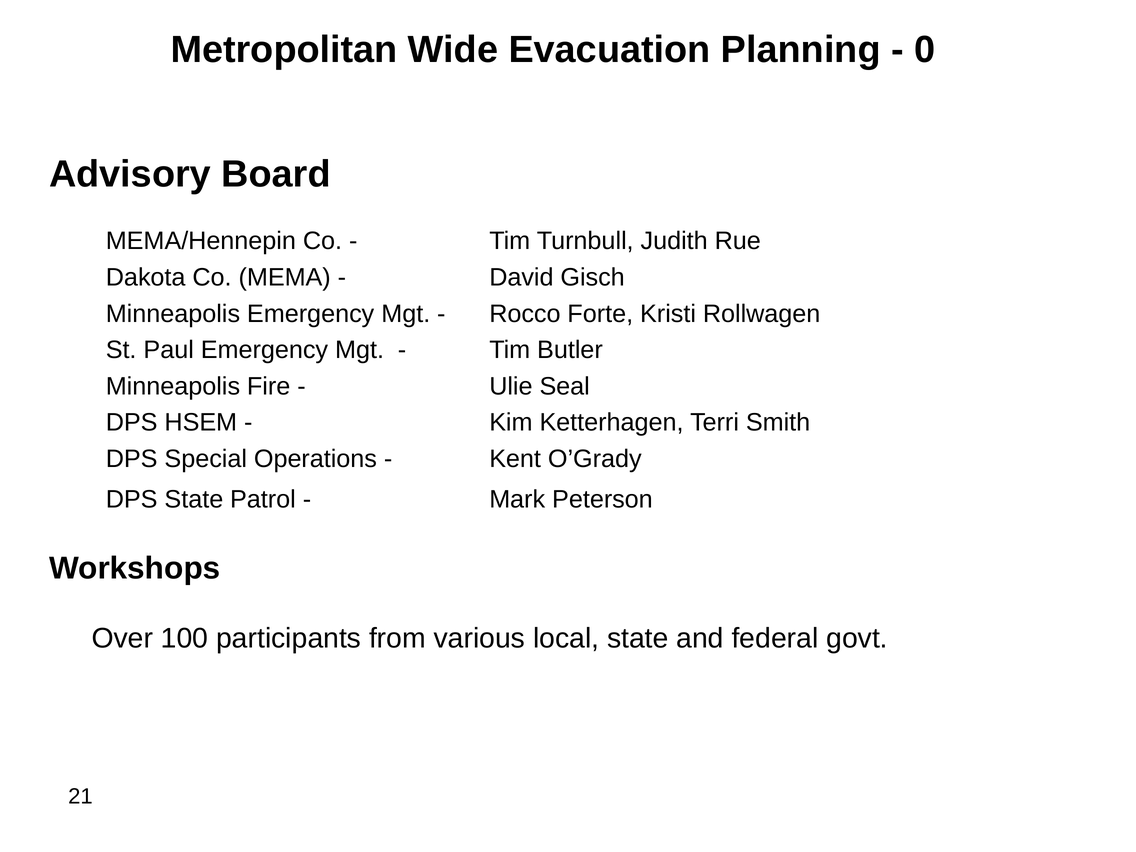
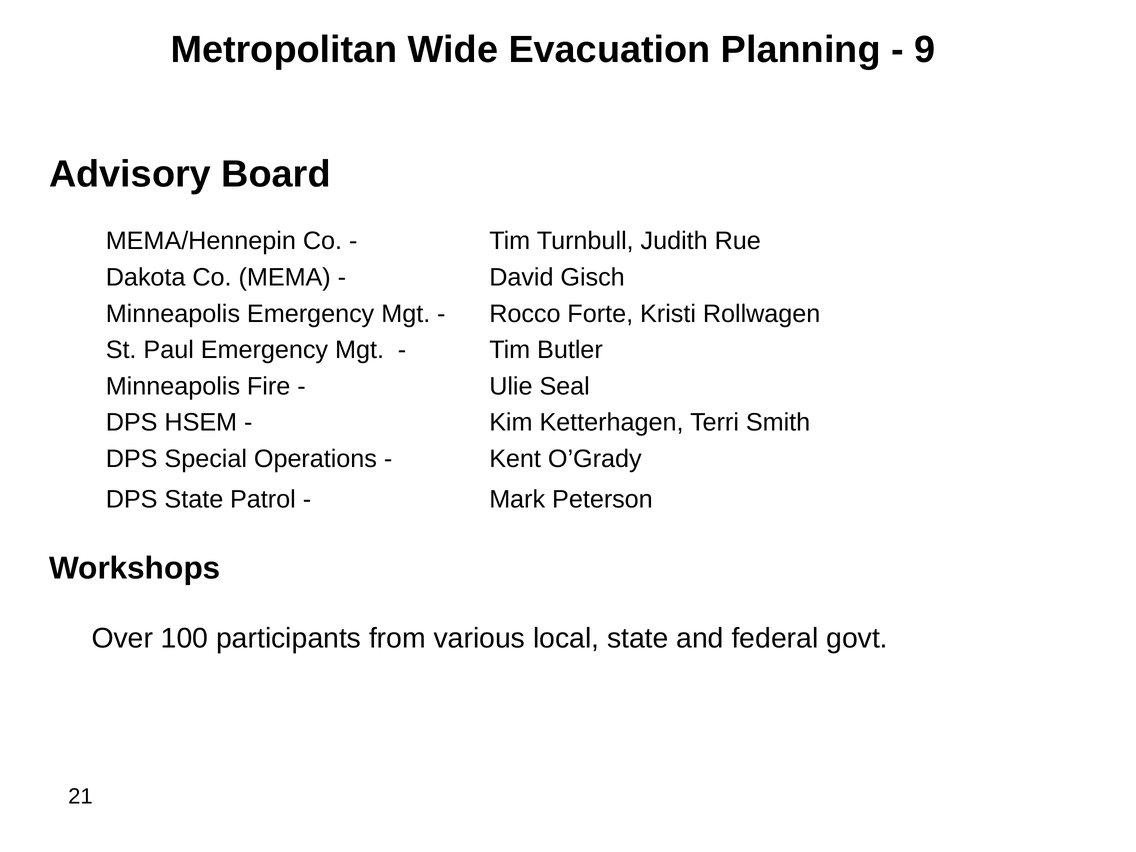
0: 0 -> 9
